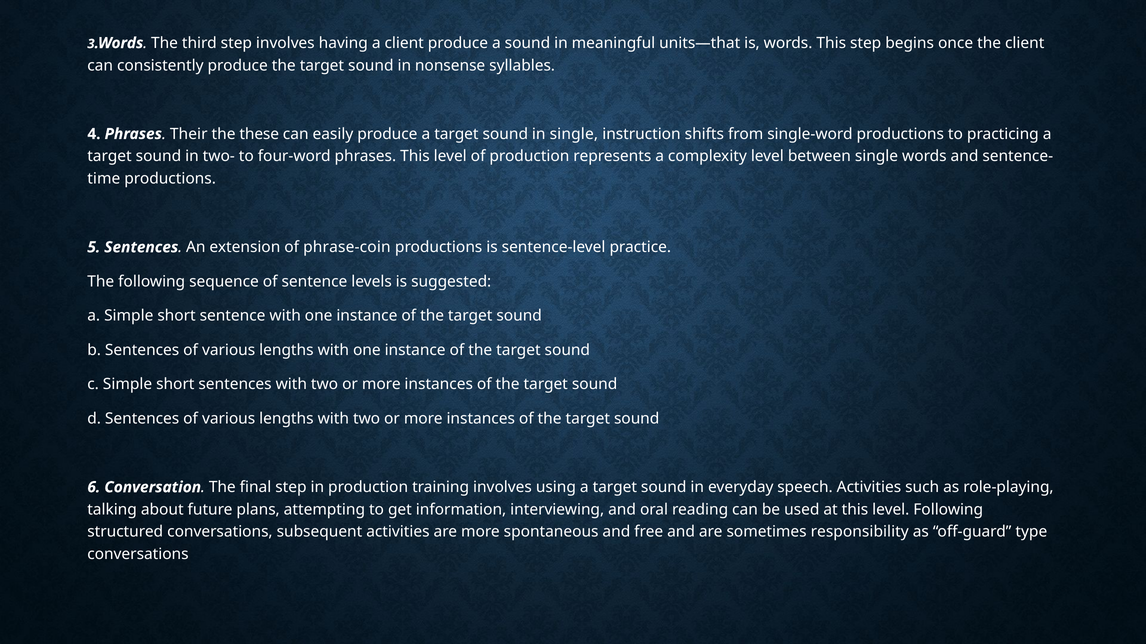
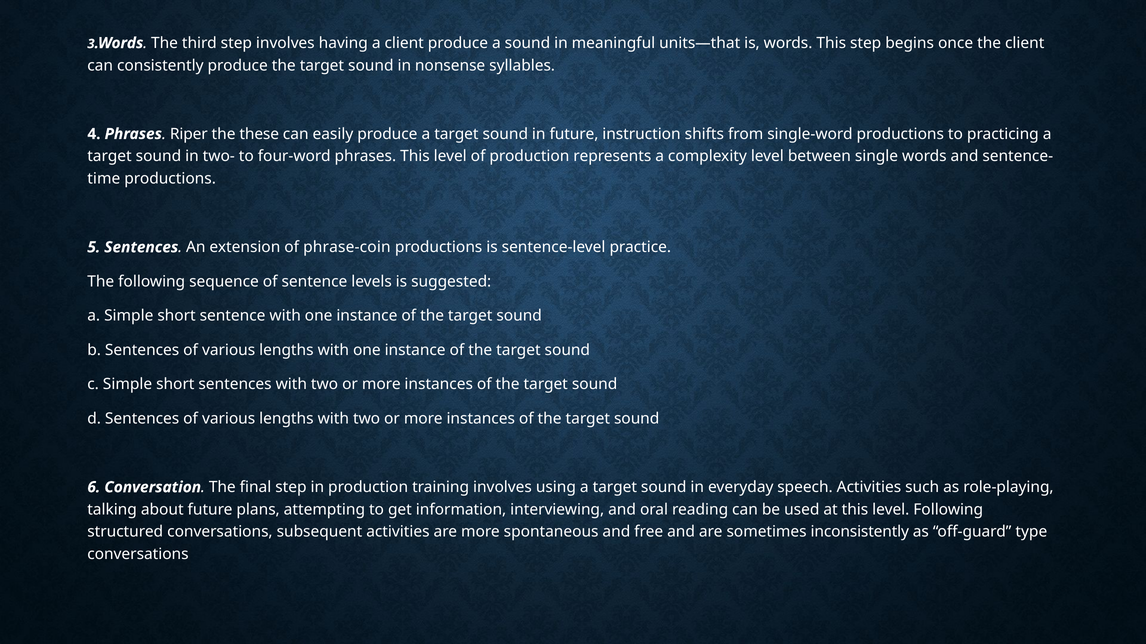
Their: Their -> Riper
in single: single -> future
responsibility: responsibility -> inconsistently
